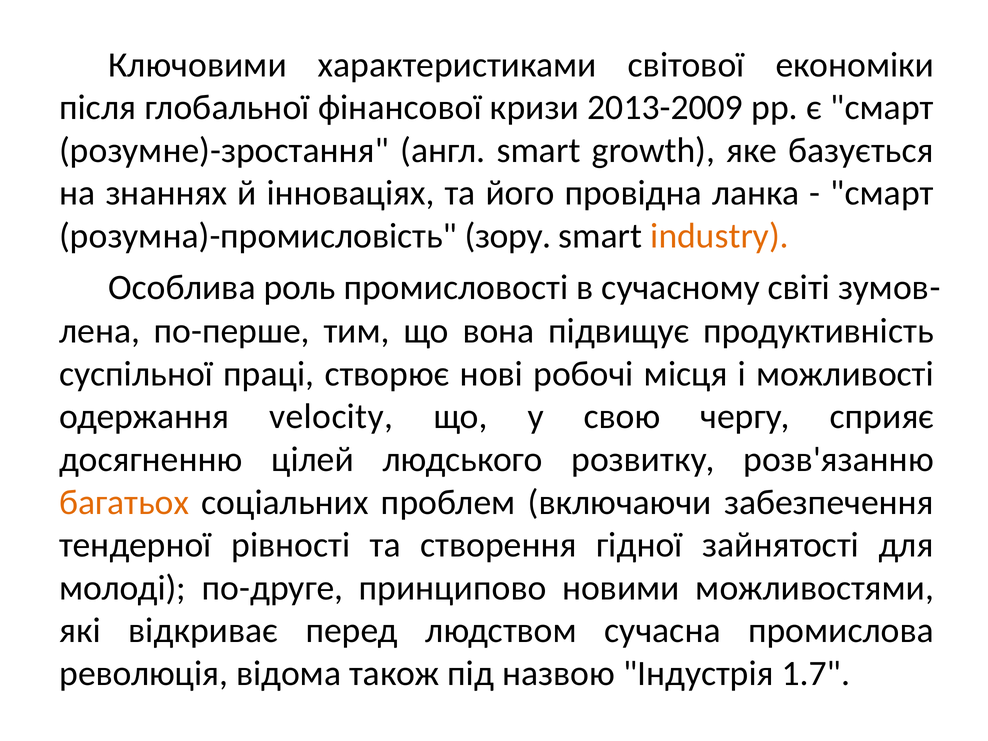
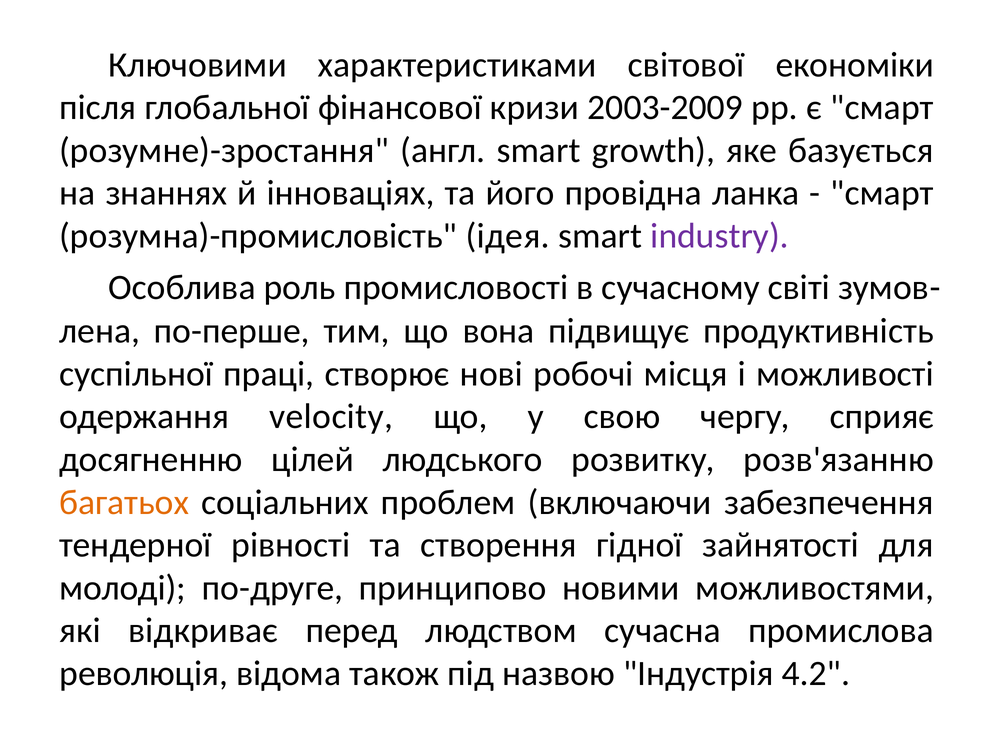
2013-2009: 2013-2009 -> 2003-2009
зору: зору -> ідея
industry colour: orange -> purple
1.7: 1.7 -> 4.2
